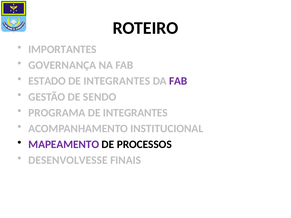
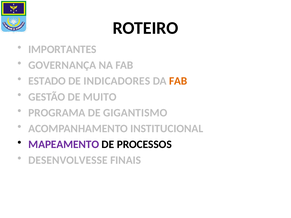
INTEGRANTES at (117, 81): INTEGRANTES -> INDICADORES
FAB at (178, 81) colour: purple -> orange
SENDO: SENDO -> MUITO
PROGRAMA DE INTEGRANTES: INTEGRANTES -> GIGANTISMO
